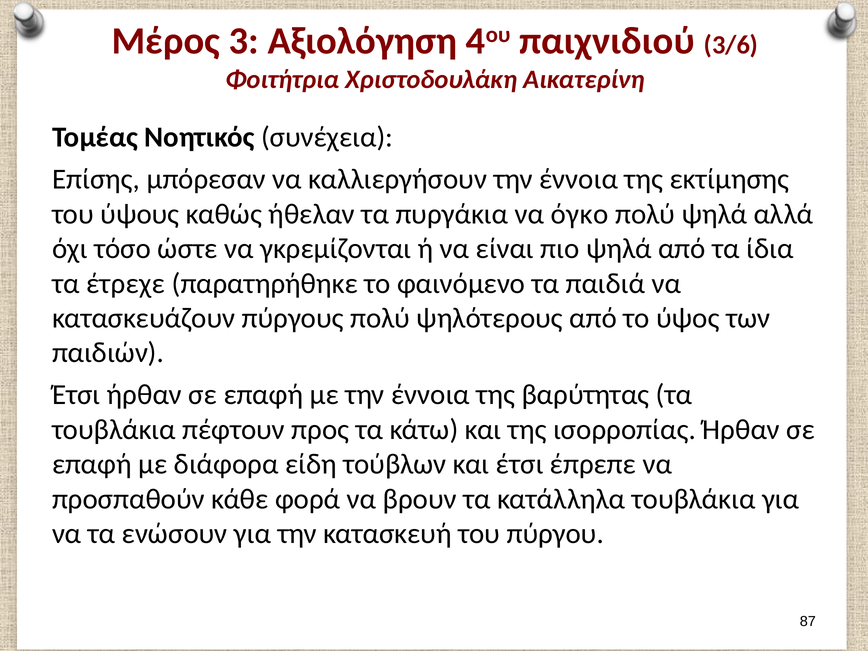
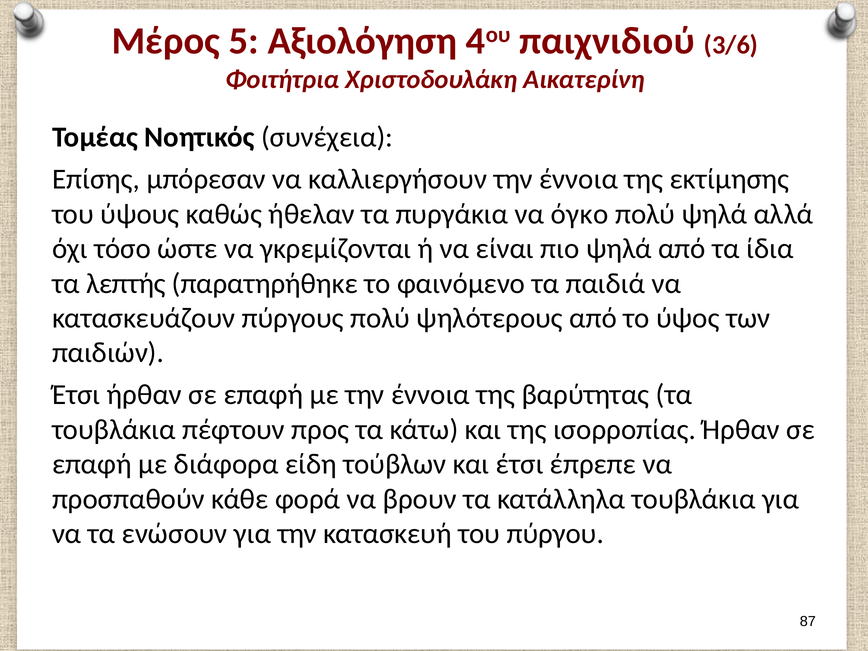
3: 3 -> 5
έτρεχε: έτρεχε -> λεπτής
